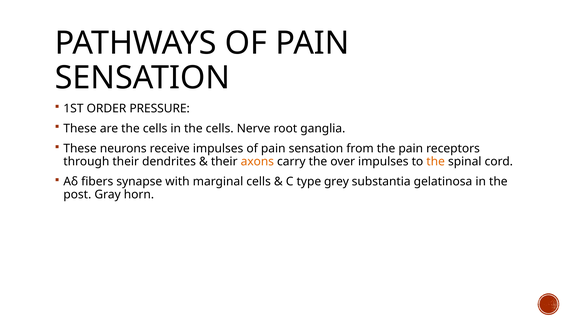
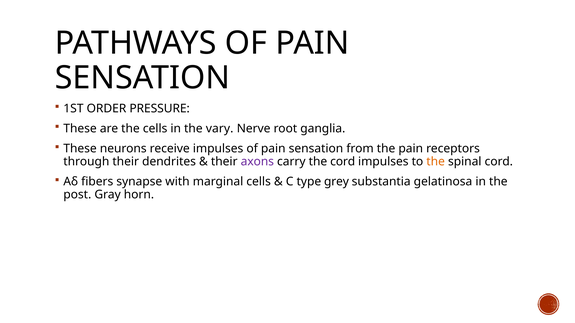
in the cells: cells -> vary
axons colour: orange -> purple
the over: over -> cord
